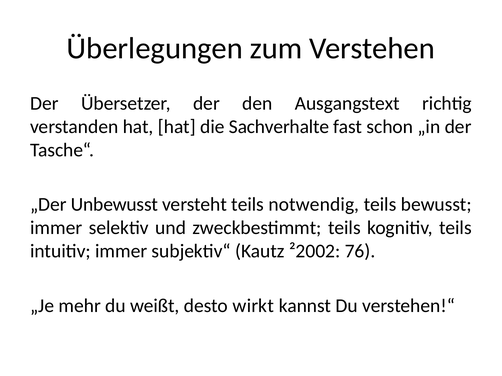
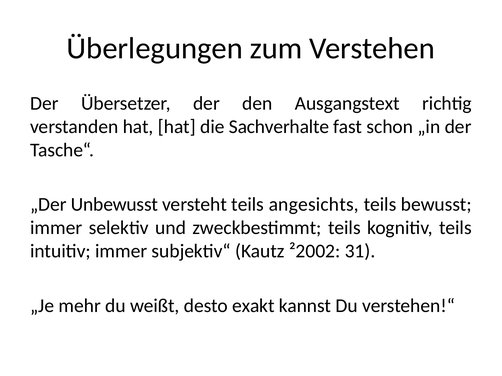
notwendig: notwendig -> angesichts
76: 76 -> 31
wirkt: wirkt -> exakt
